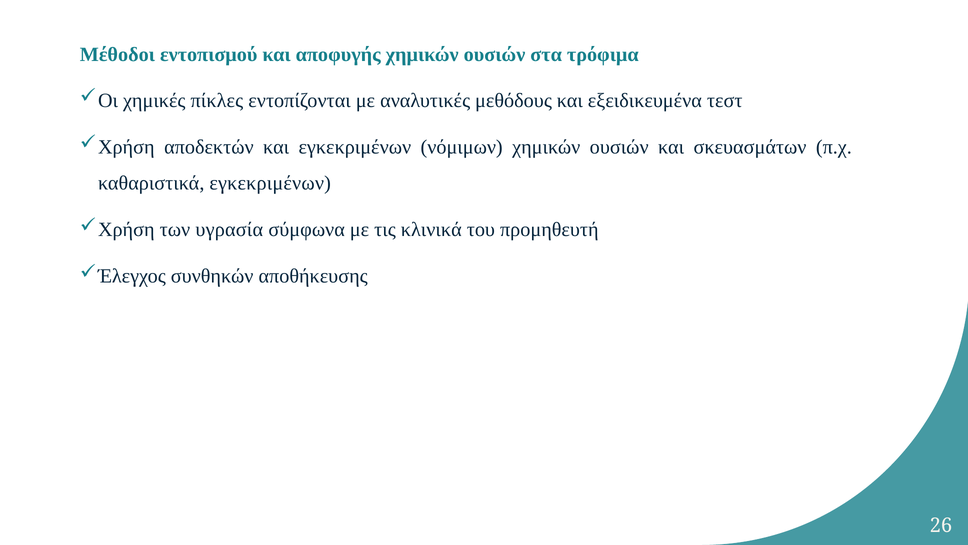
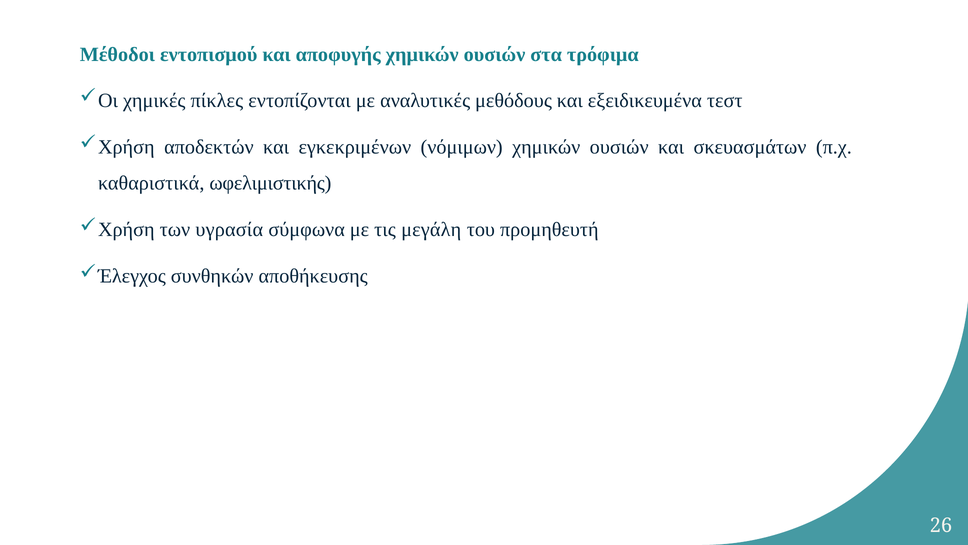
καθαριστικά εγκεκριμένων: εγκεκριμένων -> ωφελιμιστικής
κλινικά: κλινικά -> μεγάλη
